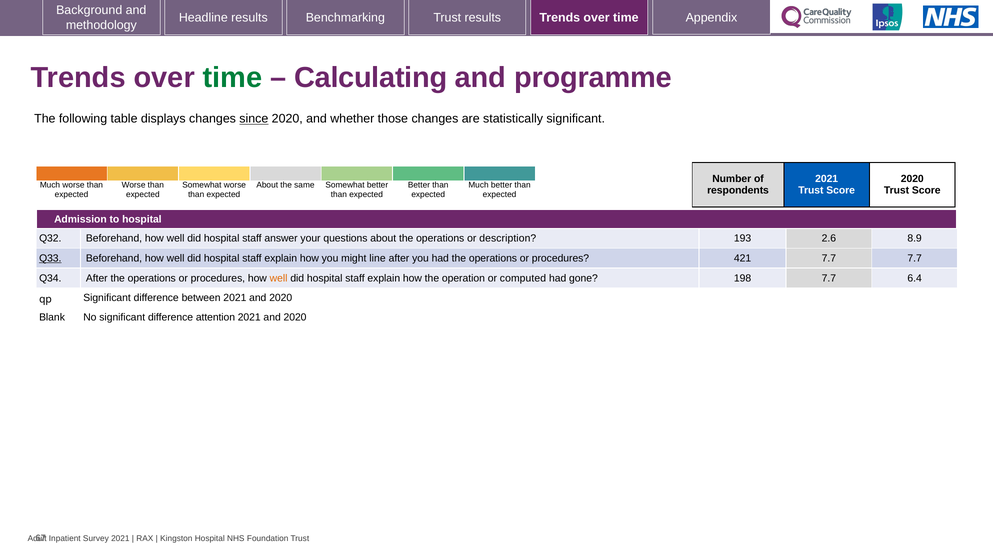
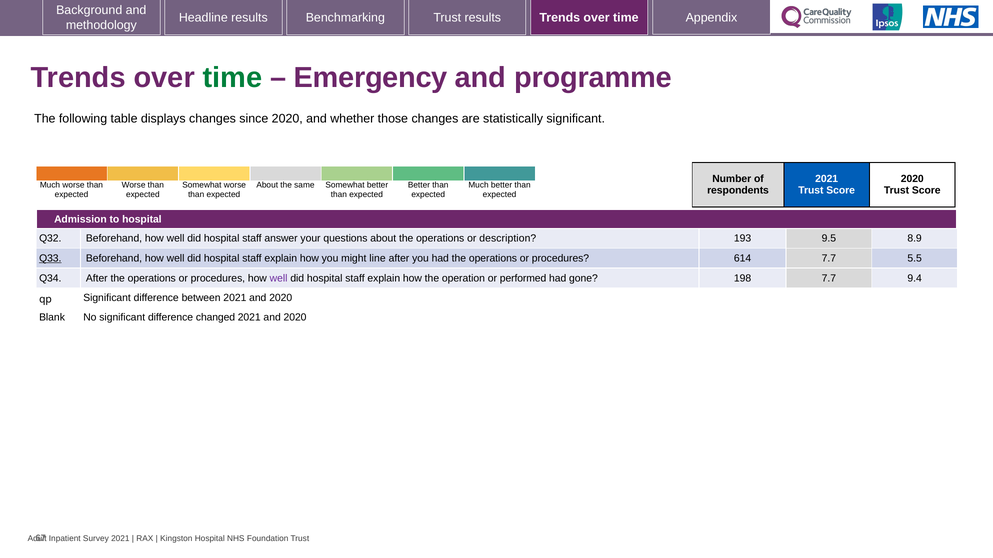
Calculating: Calculating -> Emergency
since underline: present -> none
2.6: 2.6 -> 9.5
421: 421 -> 614
7.7 7.7: 7.7 -> 5.5
well at (279, 279) colour: orange -> purple
computed: computed -> performed
6.4: 6.4 -> 9.4
attention: attention -> changed
